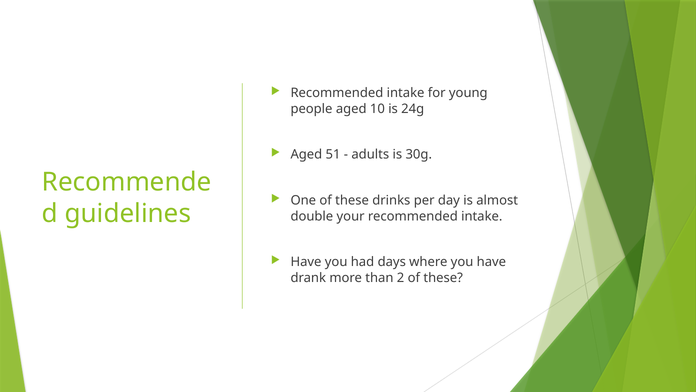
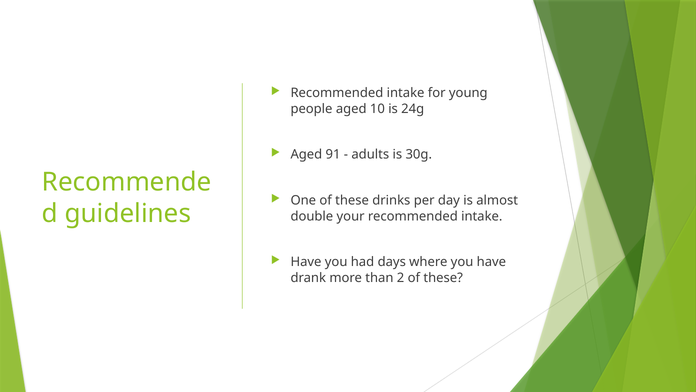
51: 51 -> 91
